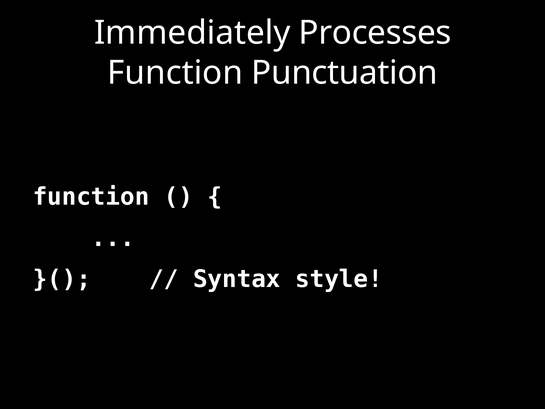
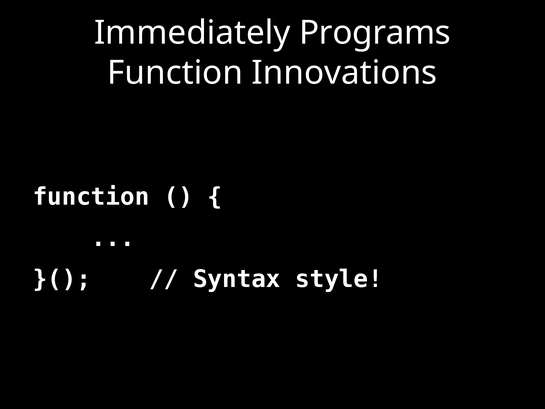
Processes: Processes -> Programs
Punctuation: Punctuation -> Innovations
